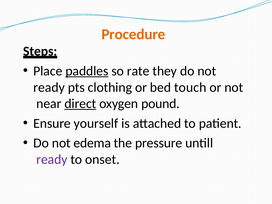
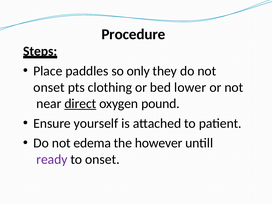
Procedure colour: orange -> black
paddles underline: present -> none
rate: rate -> only
ready at (49, 87): ready -> onset
touch: touch -> lower
pressure: pressure -> however
